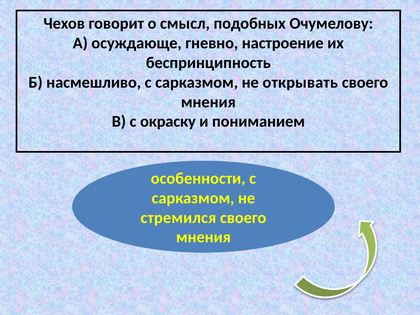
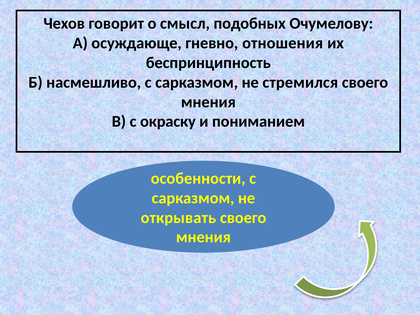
настроение: настроение -> отношения
открывать: открывать -> стремился
стремился: стремился -> открывать
